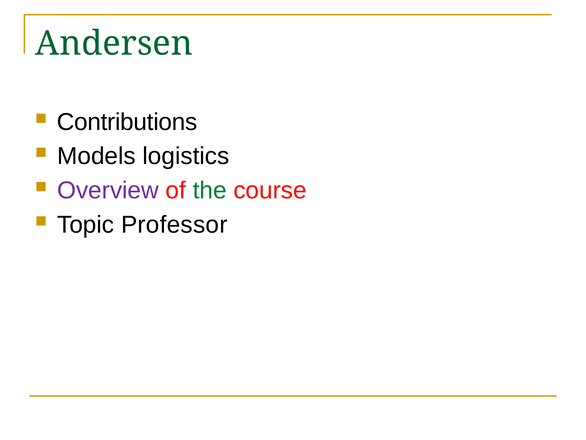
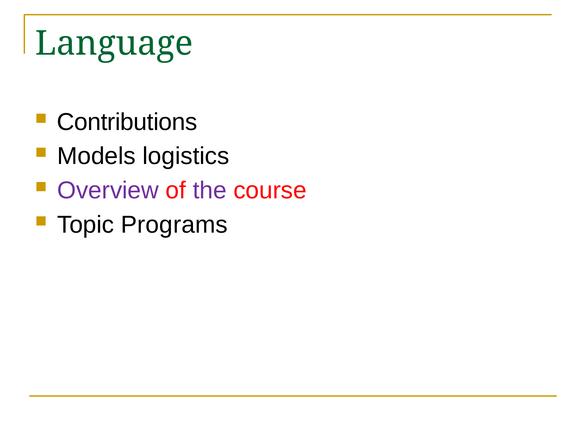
Andersen: Andersen -> Language
the colour: green -> purple
Professor: Professor -> Programs
